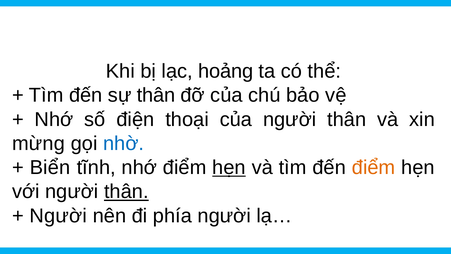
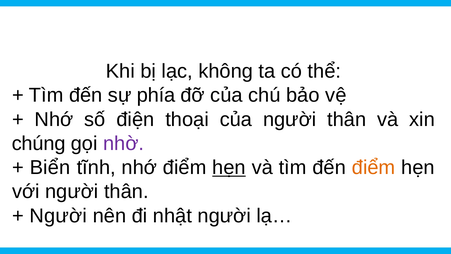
hoảng: hoảng -> không
sự thân: thân -> phía
mừng: mừng -> chúng
nhờ colour: blue -> purple
thân at (126, 191) underline: present -> none
phía: phía -> nhật
